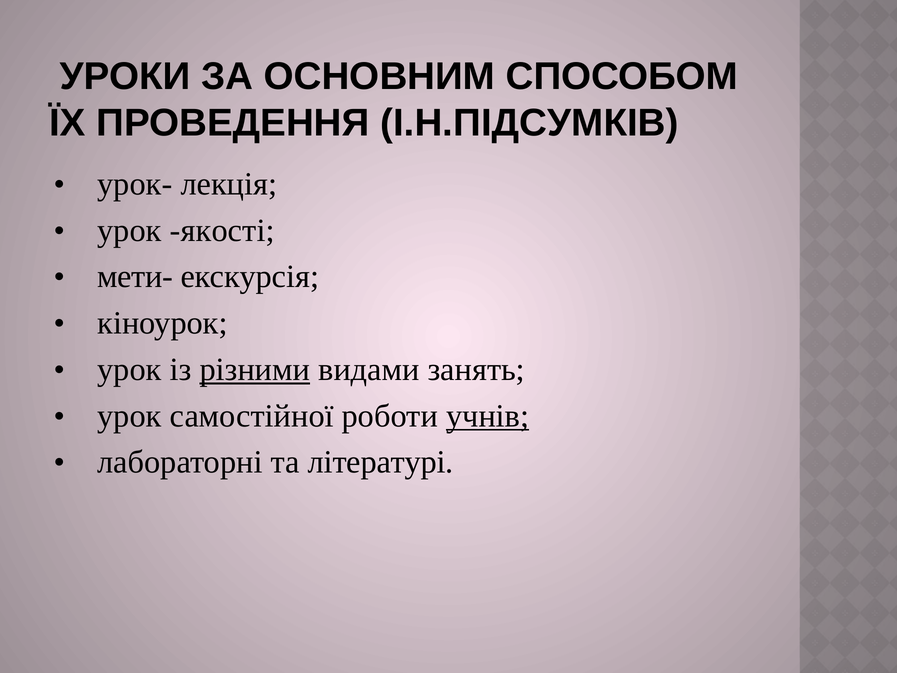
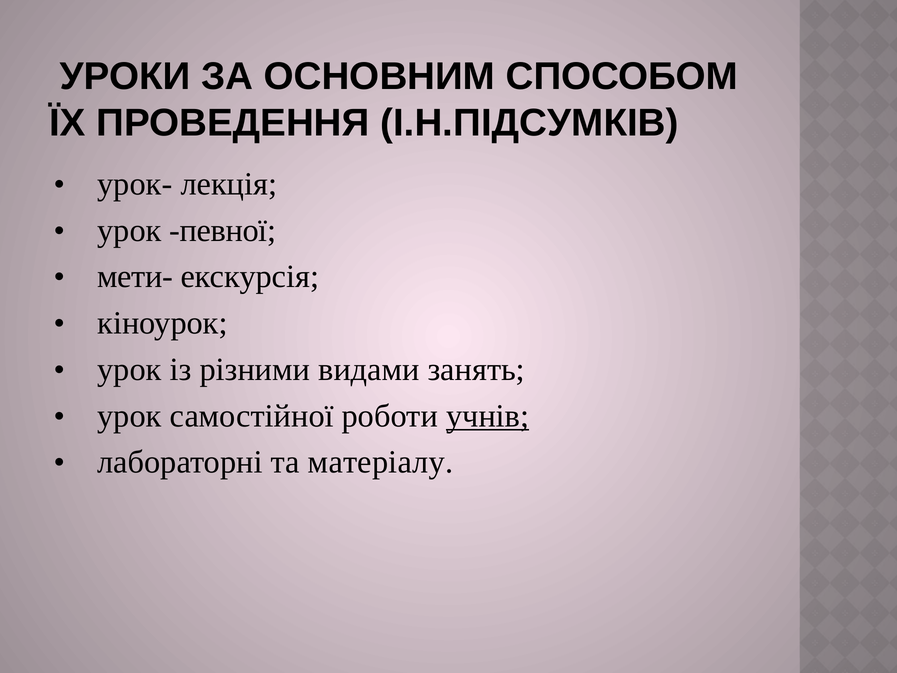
якості: якості -> певної
різними underline: present -> none
літературі: літературі -> матеріалу
